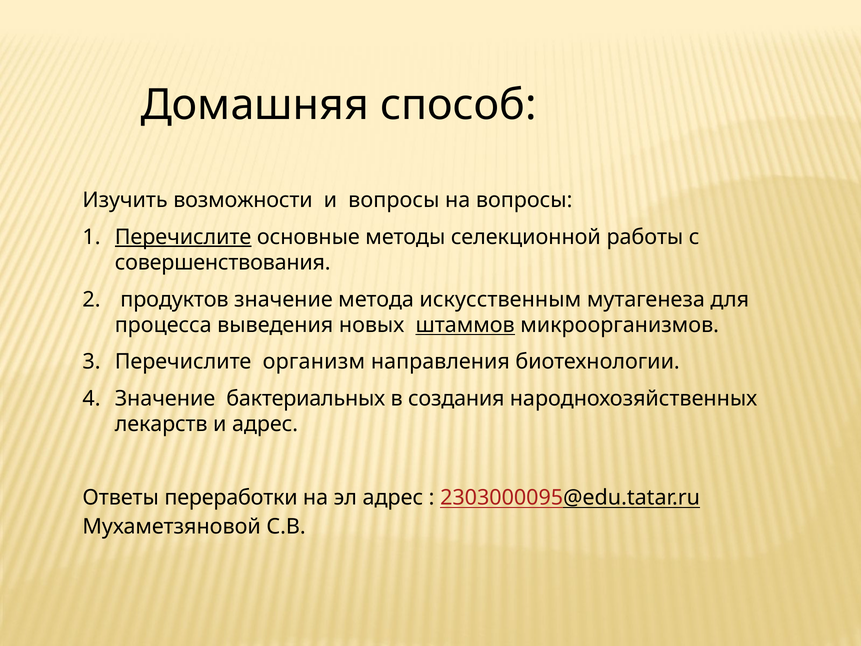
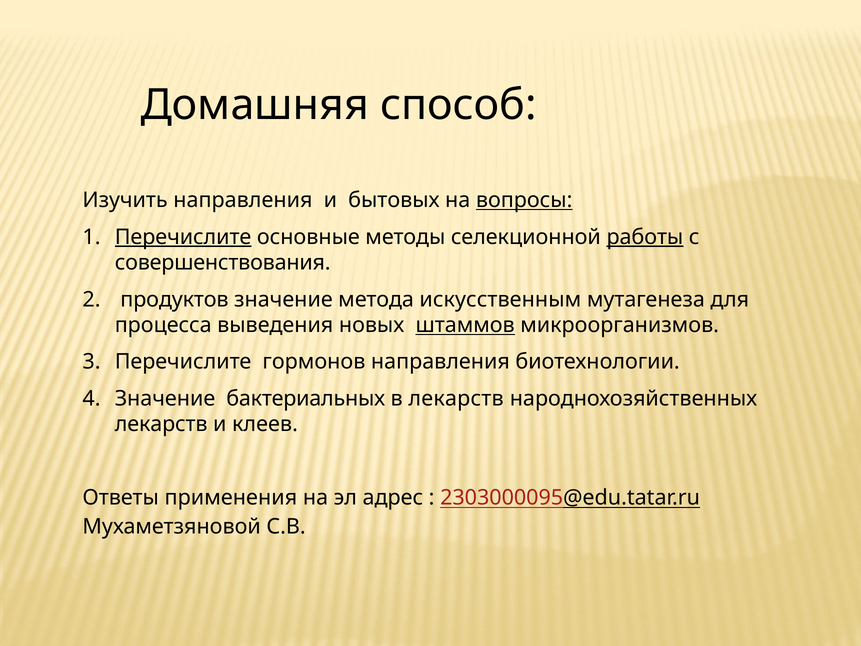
Изучить возможности: возможности -> направления
и вопросы: вопросы -> бытовых
вопросы at (524, 200) underline: none -> present
работы underline: none -> present
организм: организм -> гормонов
в создания: создания -> лекарств
и адрес: адрес -> клеев
переработки: переработки -> применения
